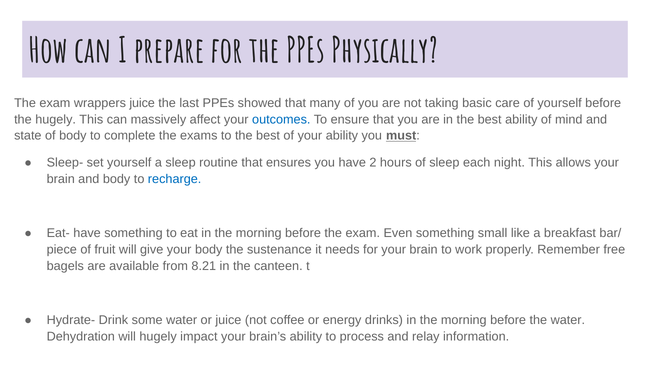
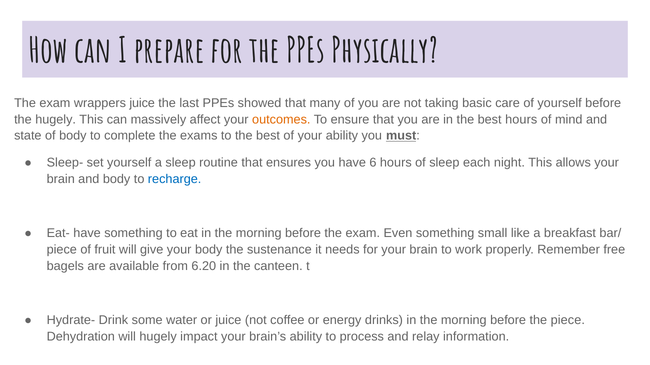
outcomes colour: blue -> orange
best ability: ability -> hours
2: 2 -> 6
8.21: 8.21 -> 6.20
the water: water -> piece
